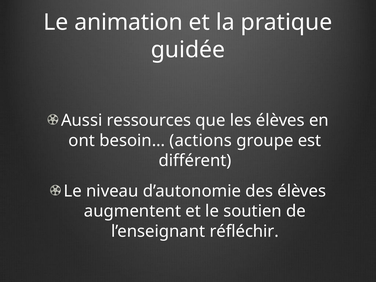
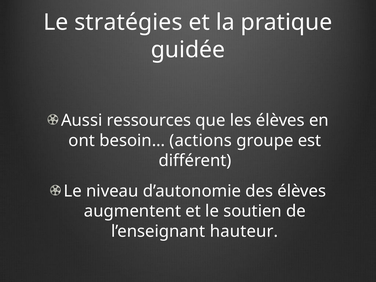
animation: animation -> stratégies
réfléchir: réfléchir -> hauteur
